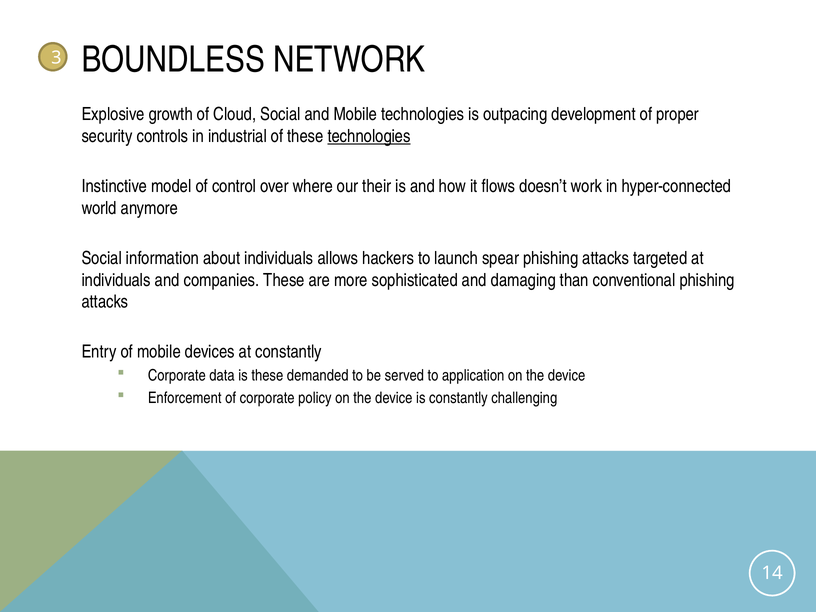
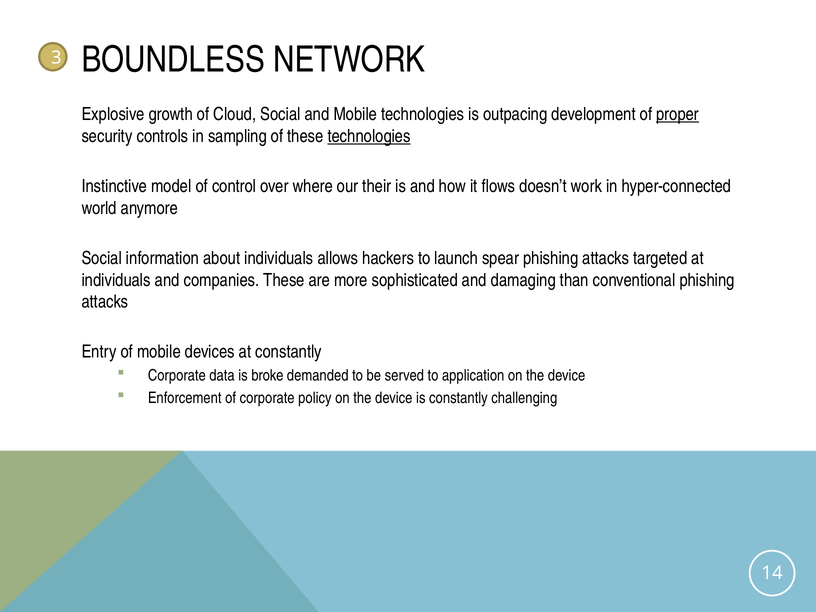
proper underline: none -> present
industrial: industrial -> sampling
is these: these -> broke
